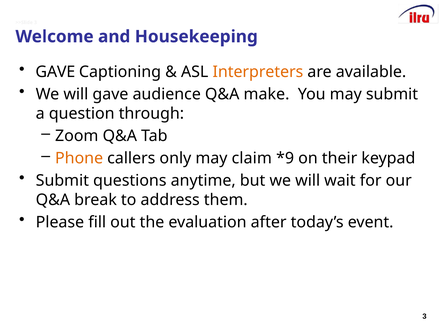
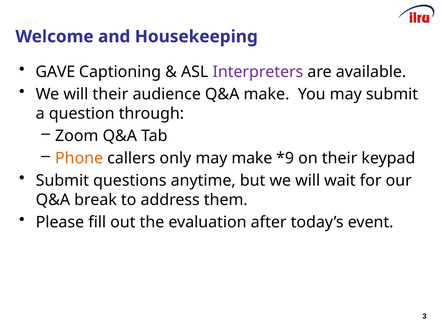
Interpreters colour: orange -> purple
will gave: gave -> their
may claim: claim -> make
